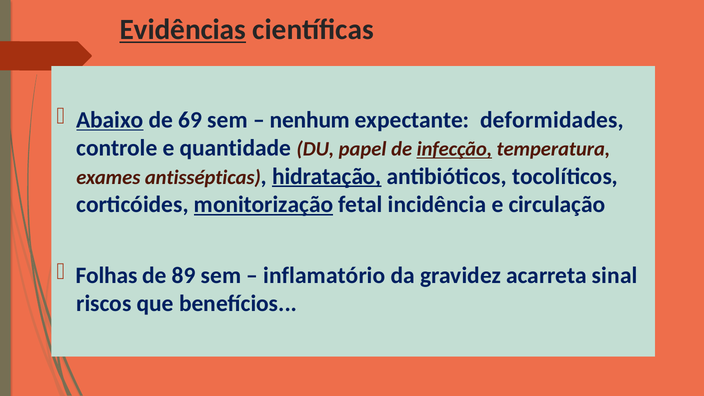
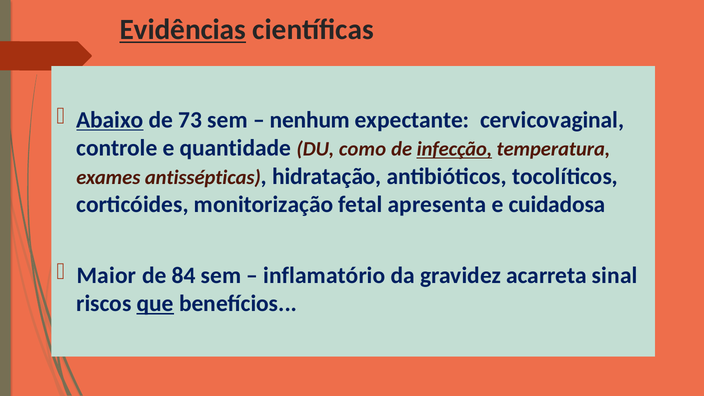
69: 69 -> 73
deformidades: deformidades -> cervicovaginal
papel: papel -> como
hidratação underline: present -> none
monitorização underline: present -> none
incidência: incidência -> apresenta
circulação: circulação -> cuidadosa
Folhas: Folhas -> Maior
89: 89 -> 84
que underline: none -> present
